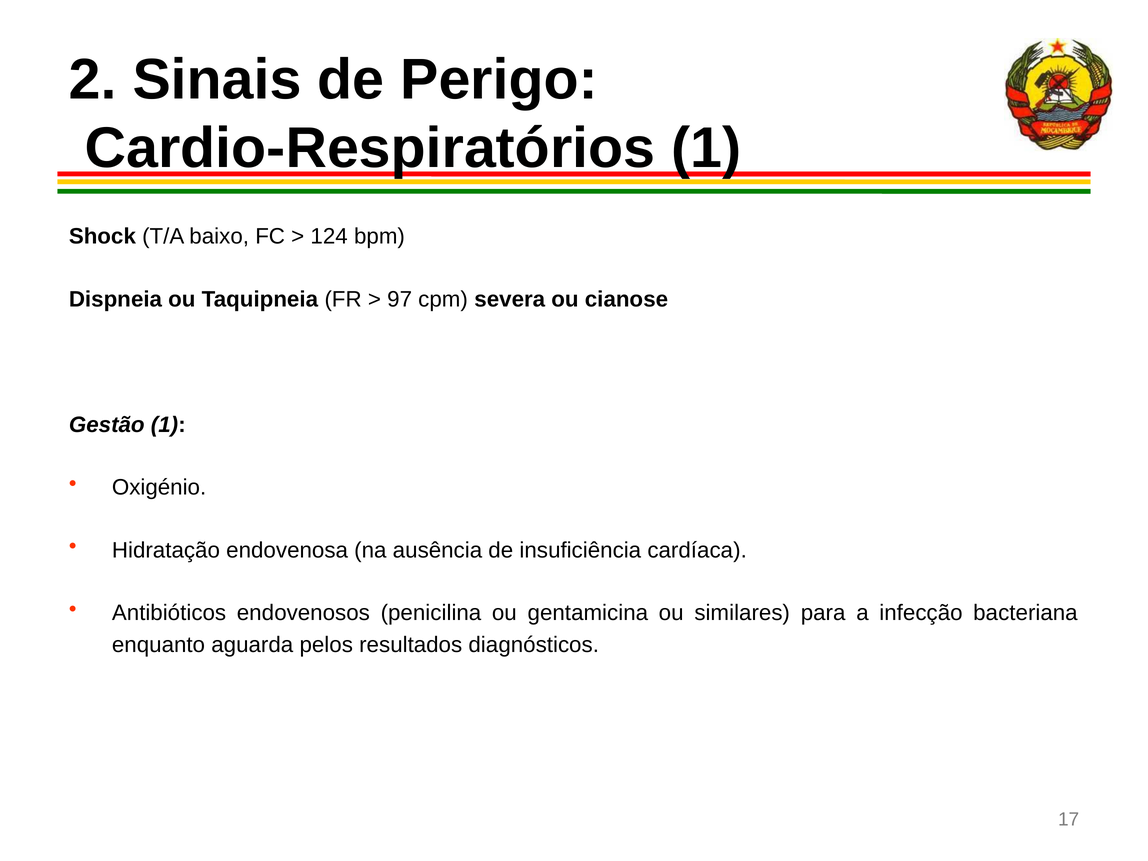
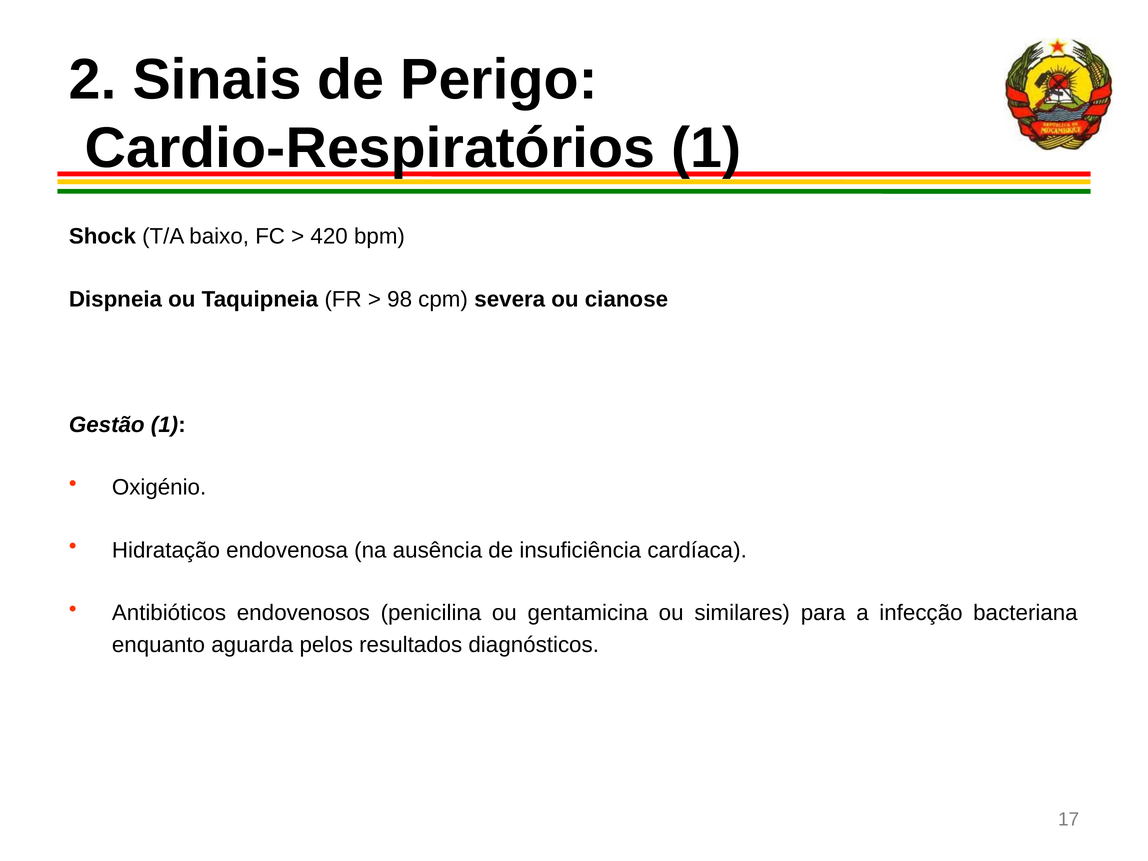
124: 124 -> 420
97: 97 -> 98
